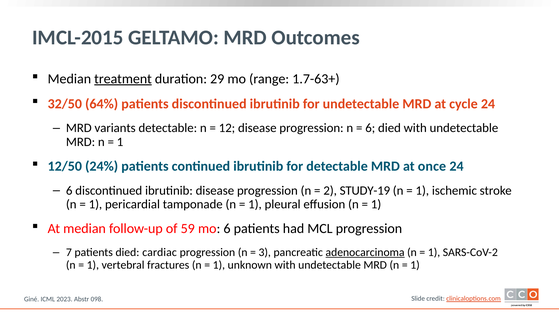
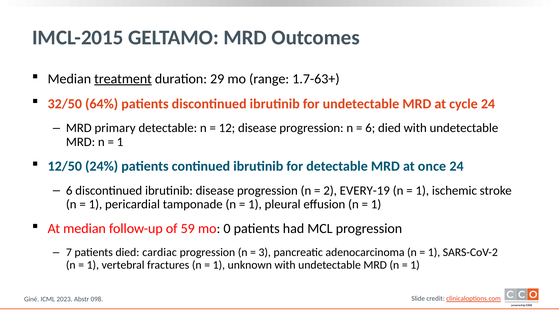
variants: variants -> primary
STUDY-19: STUDY-19 -> EVERY-19
mo 6: 6 -> 0
adenocarcinoma underline: present -> none
